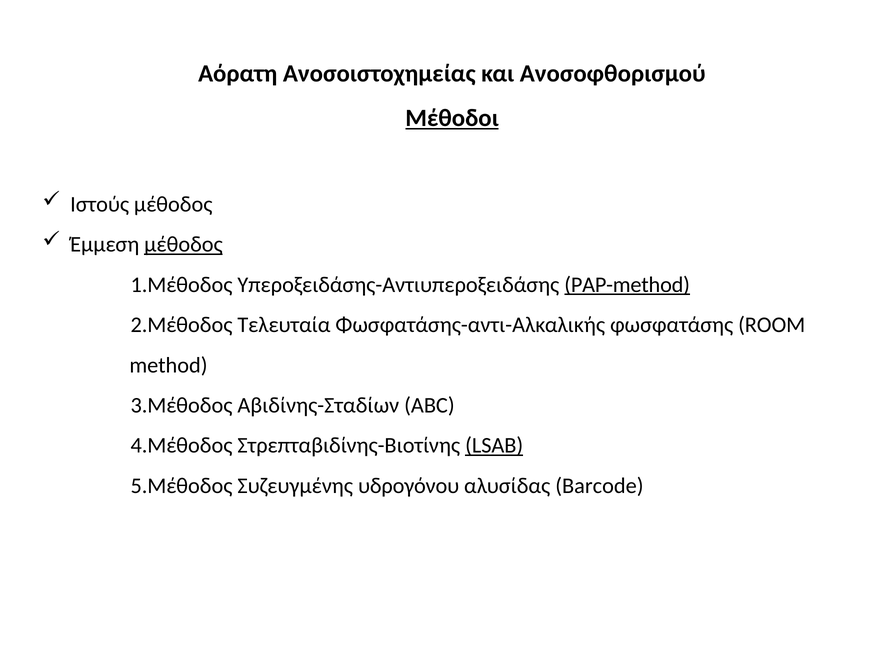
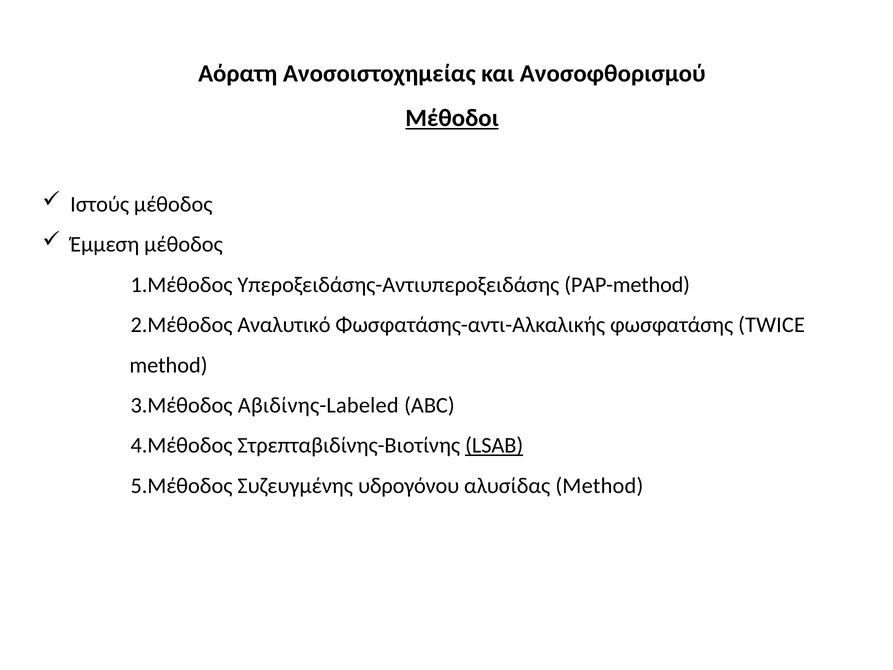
μέθοδος at (183, 245) underline: present -> none
PAP-method underline: present -> none
Τελευταία: Τελευταία -> Αναλυτικό
ROOM: ROOM -> TWICE
Αβιδίνης-Σταδίων: Αβιδίνης-Σταδίων -> Αβιδίνης-Labeled
αλυσίδας Barcode: Barcode -> Method
